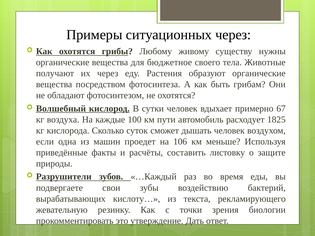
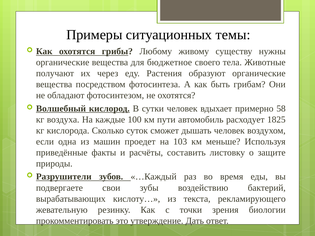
ситуационных через: через -> темы
67: 67 -> 58
106: 106 -> 103
